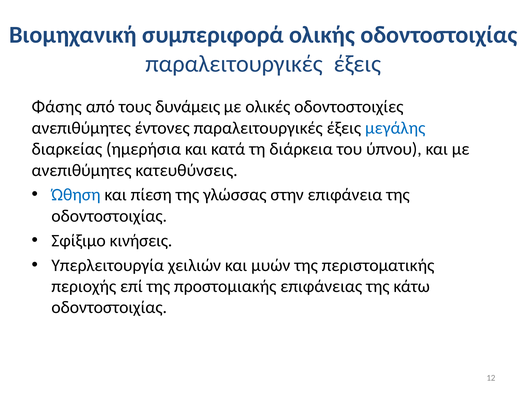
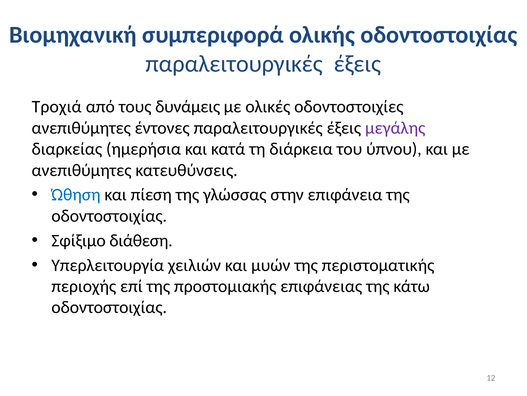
Φάσης: Φάσης -> Τροχιά
μεγάλης colour: blue -> purple
κινήσεις: κινήσεις -> διάθεση
